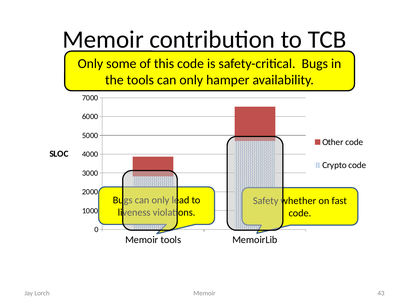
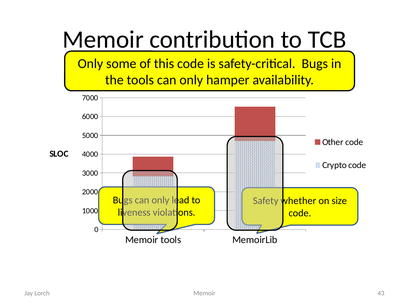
fast: fast -> size
